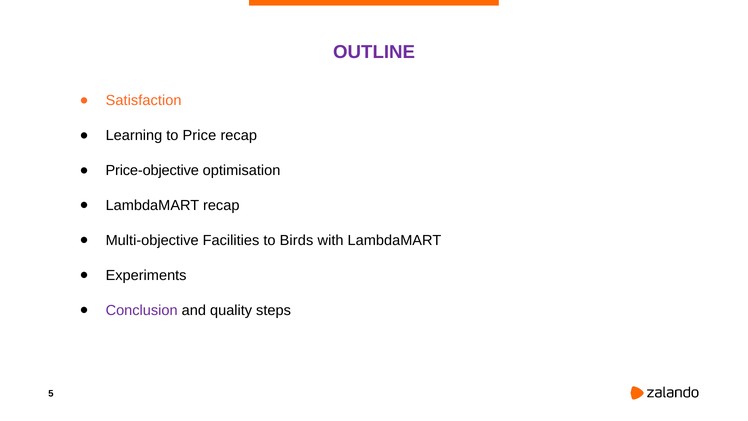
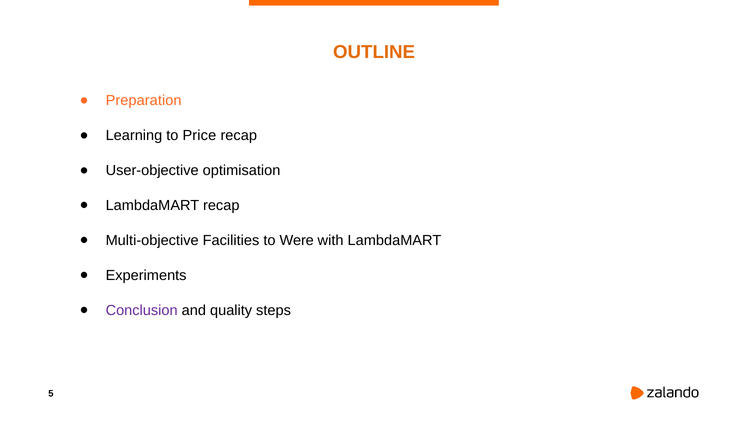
OUTLINE colour: purple -> orange
Satisfaction: Satisfaction -> Preparation
Price-objective: Price-objective -> User-objective
Birds: Birds -> Were
